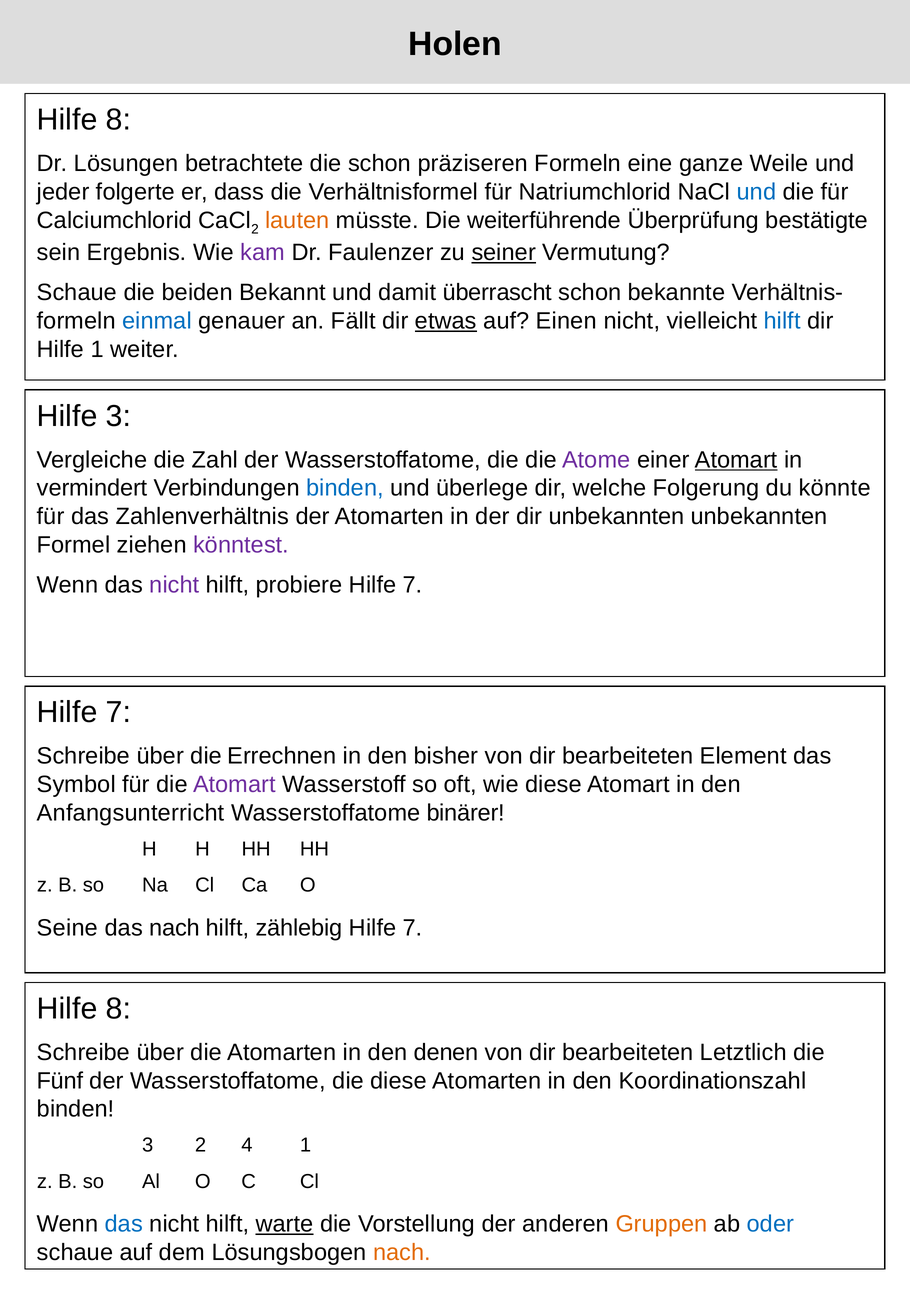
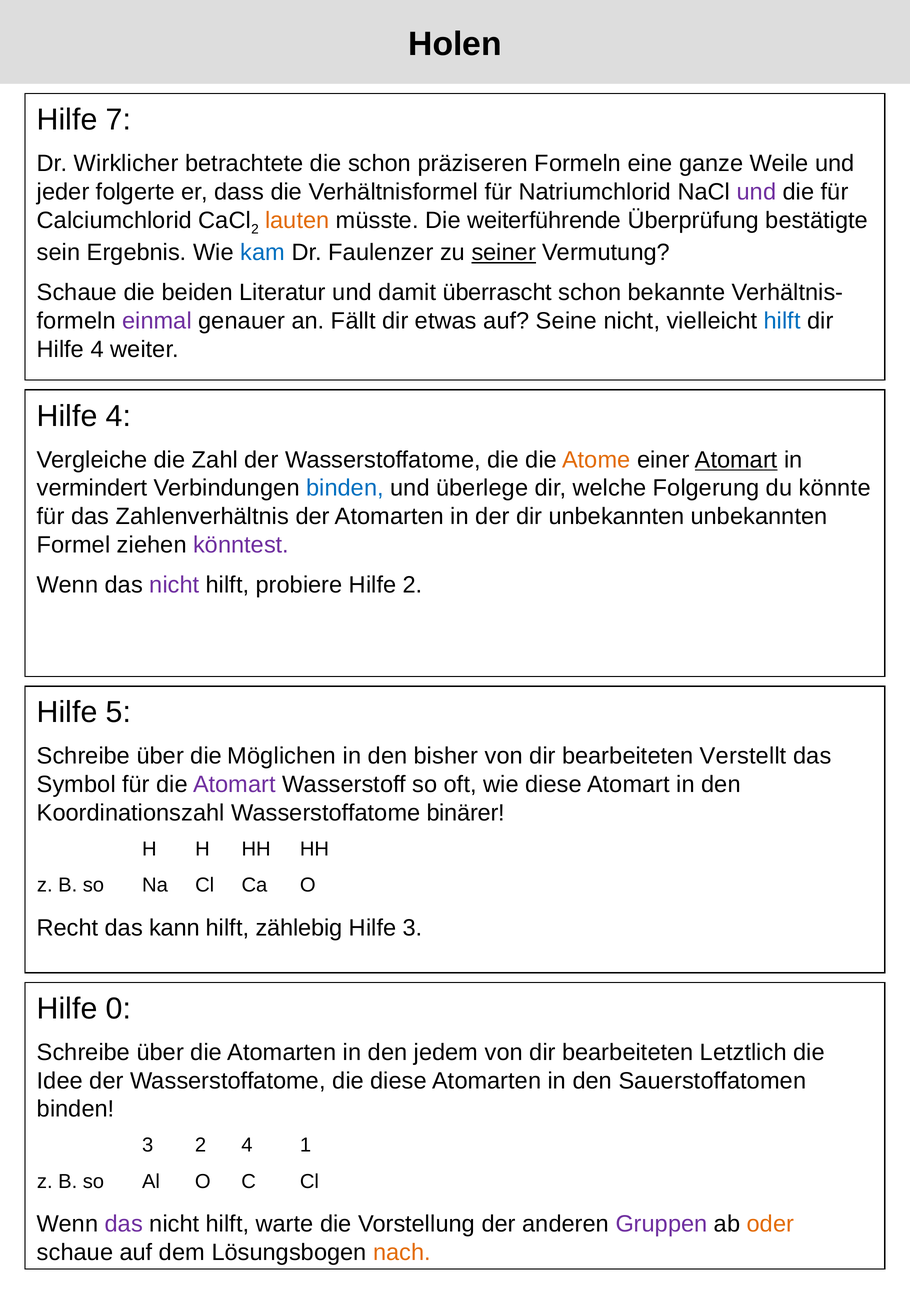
8 at (119, 120): 8 -> 7
Lösungen: Lösungen -> Wirklicher
und at (756, 192) colour: blue -> purple
kam colour: purple -> blue
Bekannt: Bekannt -> Literatur
einmal colour: blue -> purple
etwas underline: present -> none
Einen: Einen -> Seine
1 at (97, 349): 1 -> 4
3 at (119, 416): 3 -> 4
Atome colour: purple -> orange
probiere Hilfe 7: 7 -> 2
7 at (119, 712): 7 -> 5
Errechnen: Errechnen -> Möglichen
Element: Element -> Verstellt
Anfangsunterricht: Anfangsunterricht -> Koordinationszahl
Seine: Seine -> Recht
das nach: nach -> kann
7 at (413, 927): 7 -> 3
8 at (119, 1008): 8 -> 0
denen: denen -> jedem
Fünf: Fünf -> Idee
Koordinationszahl: Koordinationszahl -> Sauerstoffatomen
das at (124, 1223) colour: blue -> purple
warte underline: present -> none
Gruppen colour: orange -> purple
oder colour: blue -> orange
